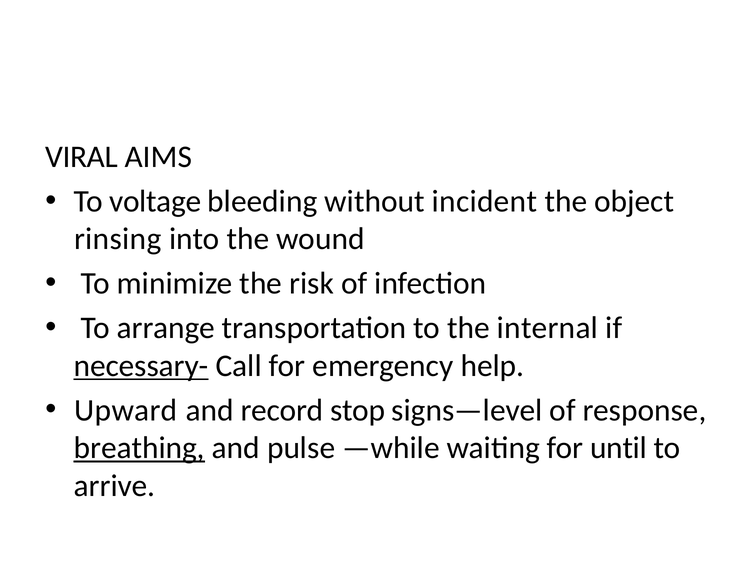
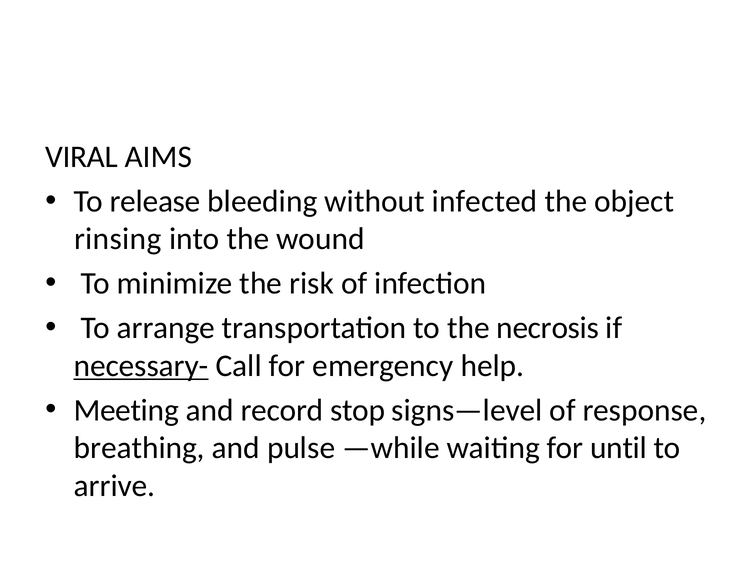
voltage: voltage -> release
incident: incident -> infected
internal: internal -> necrosis
Upward: Upward -> Meeting
breathing underline: present -> none
